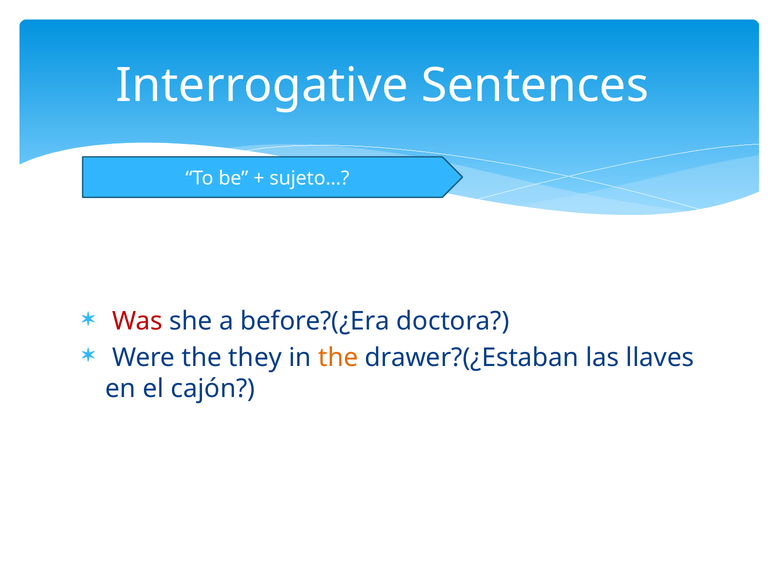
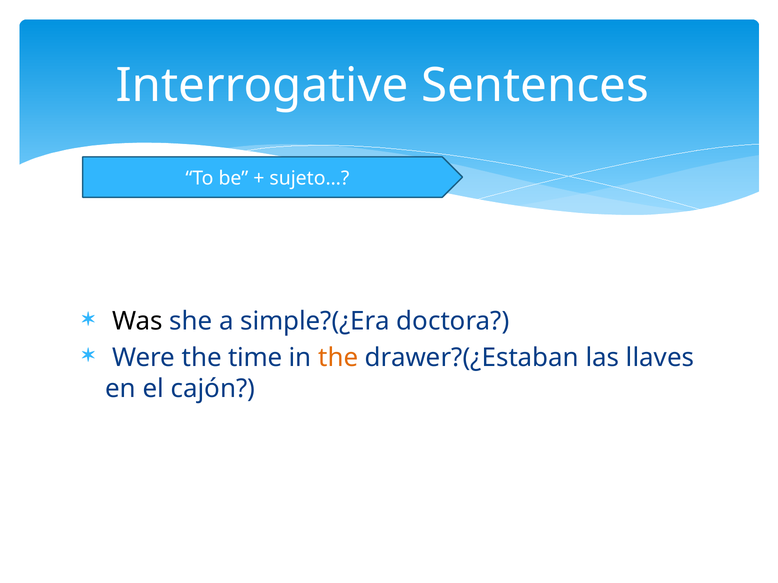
Was colour: red -> black
before?(¿Era: before?(¿Era -> simple?(¿Era
they: they -> time
